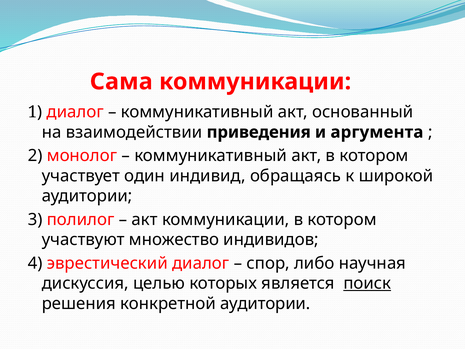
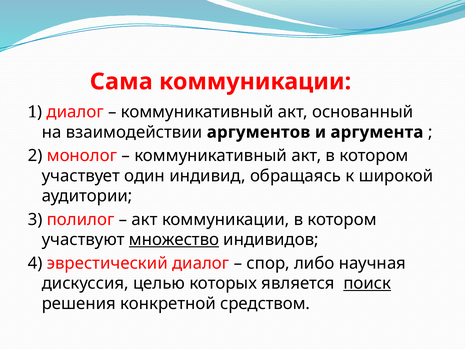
приведения: приведения -> аргументов
множество underline: none -> present
конкретной аудитории: аудитории -> средством
